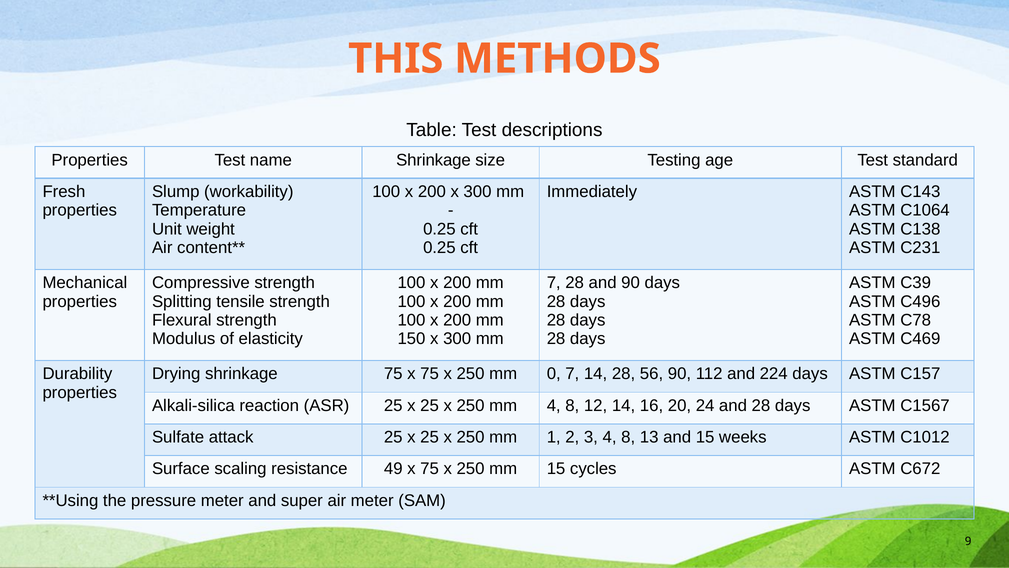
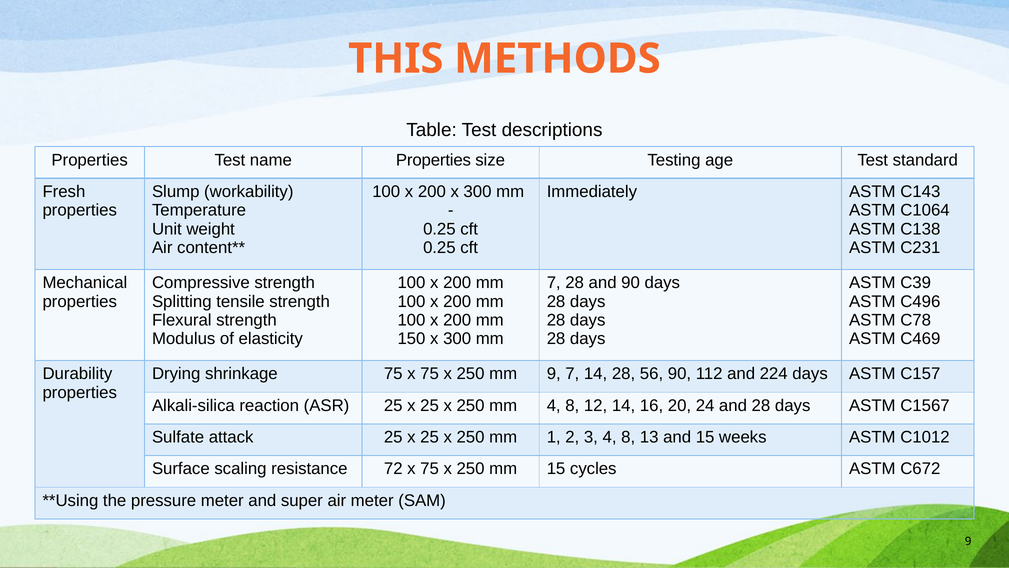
name Shrinkage: Shrinkage -> Properties
mm 0: 0 -> 9
49: 49 -> 72
